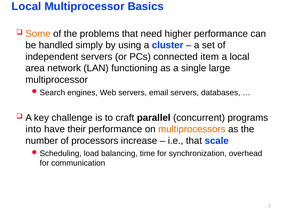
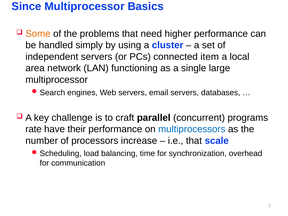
Local at (26, 6): Local -> Since
into: into -> rate
multiprocessors colour: orange -> blue
